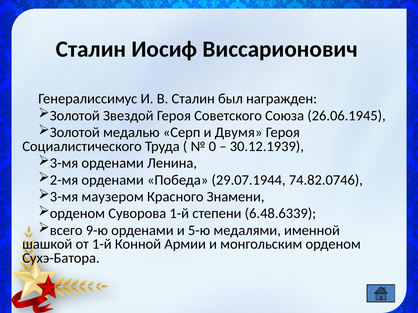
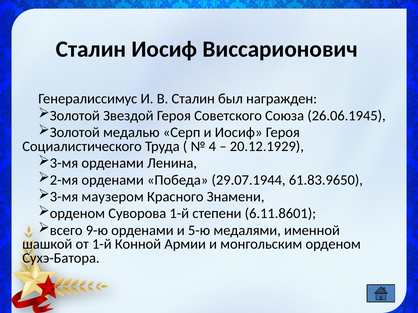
и Двумя: Двумя -> Иосиф
0: 0 -> 4
30.12.1939: 30.12.1939 -> 20.12.1929
74.82.0746: 74.82.0746 -> 61.83.9650
6.48.6339: 6.48.6339 -> 6.11.8601
